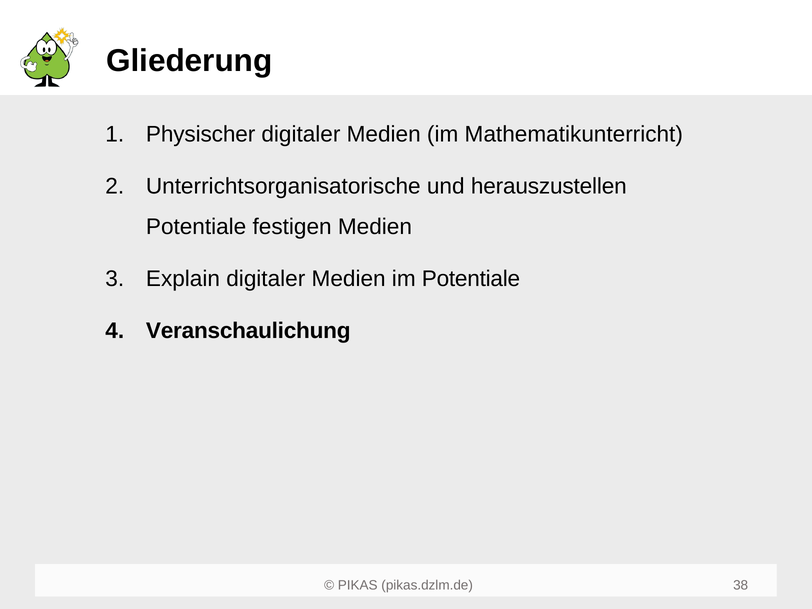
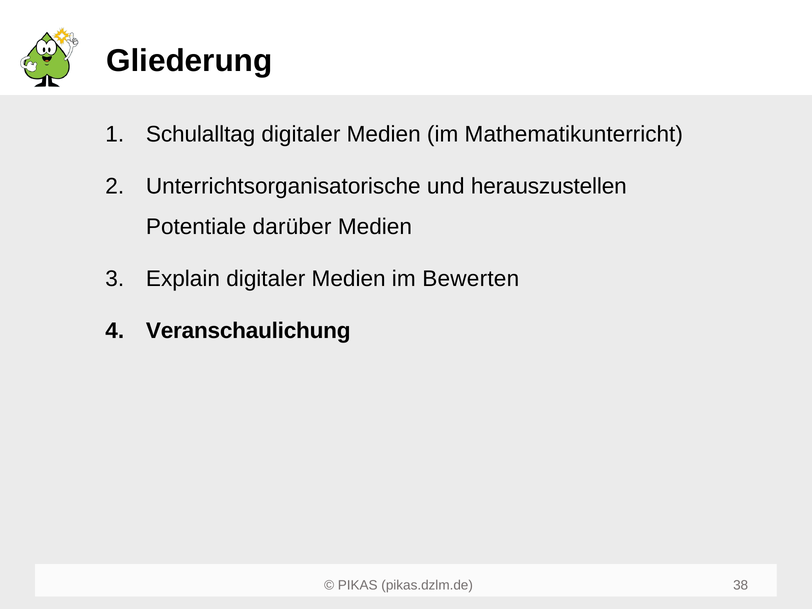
Physischer: Physischer -> Schulalltag
festigen: festigen -> darüber
im Potentiale: Potentiale -> Bewerten
